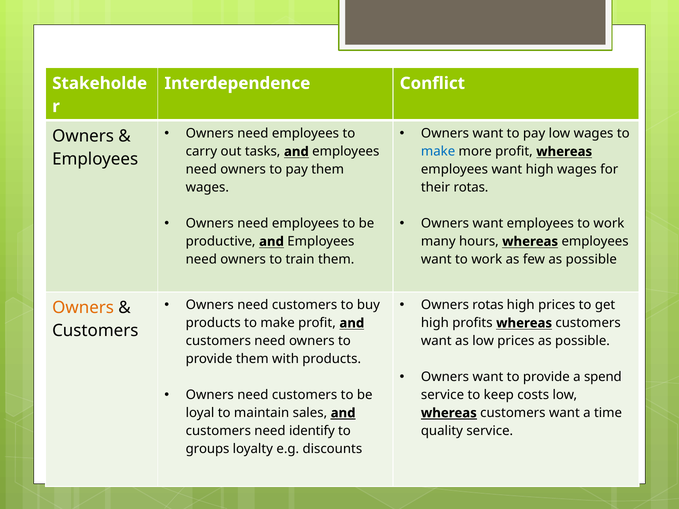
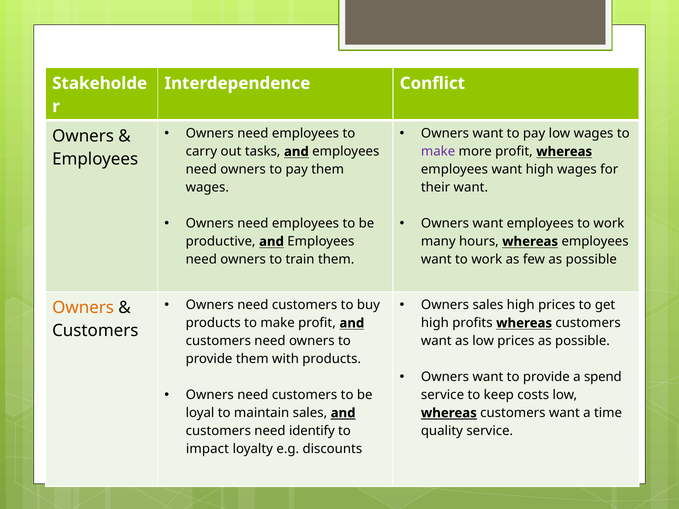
make at (438, 152) colour: blue -> purple
their rotas: rotas -> want
Owners rotas: rotas -> sales
groups: groups -> impact
